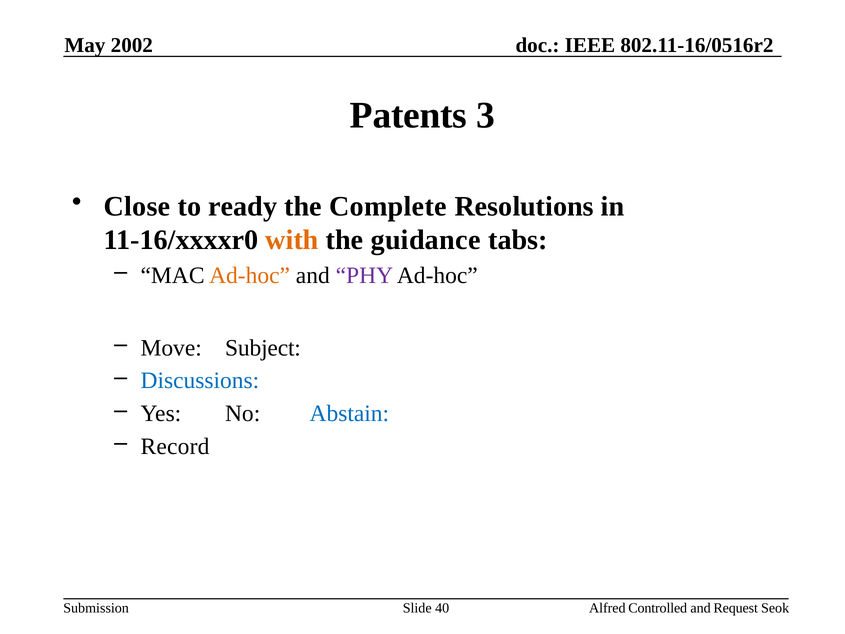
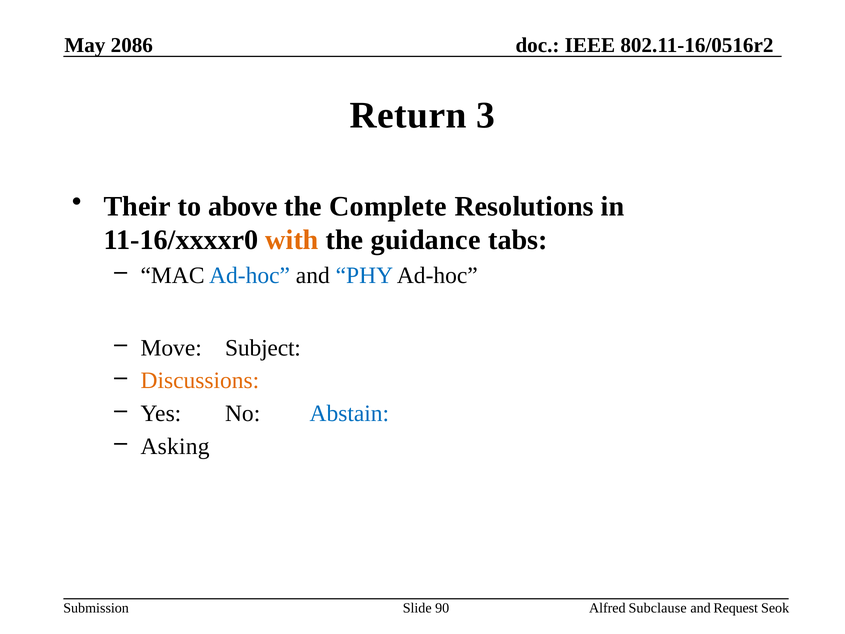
2002: 2002 -> 2086
Patents: Patents -> Return
Close: Close -> Their
ready: ready -> above
Ad-hoc at (250, 275) colour: orange -> blue
PHY colour: purple -> blue
Discussions colour: blue -> orange
Record: Record -> Asking
40: 40 -> 90
Controlled: Controlled -> Subclause
